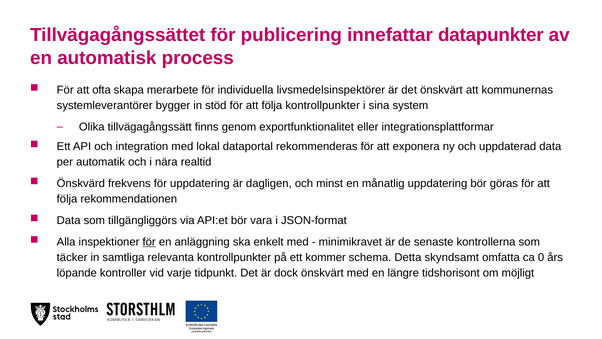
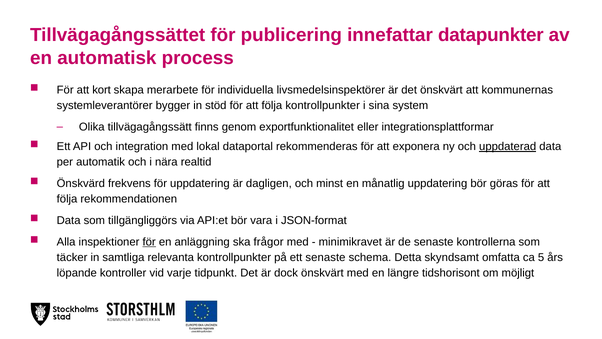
ofta: ofta -> kort
uppdaterad underline: none -> present
enkelt: enkelt -> frågor
ett kommer: kommer -> senaste
0: 0 -> 5
